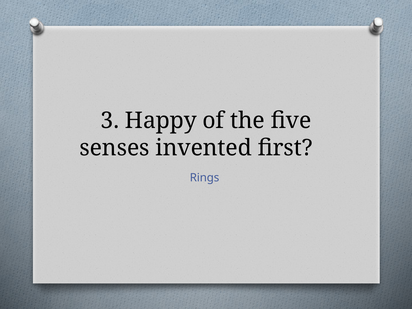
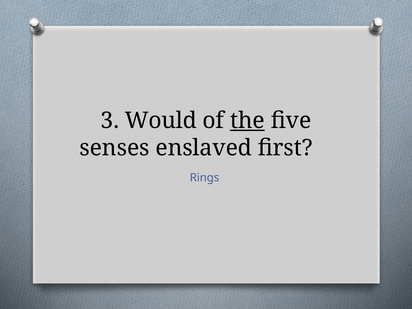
Happy: Happy -> Would
the underline: none -> present
invented: invented -> enslaved
